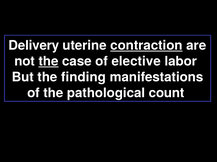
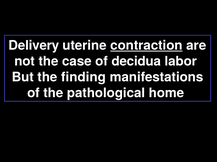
the at (48, 62) underline: present -> none
elective: elective -> decidua
count: count -> home
